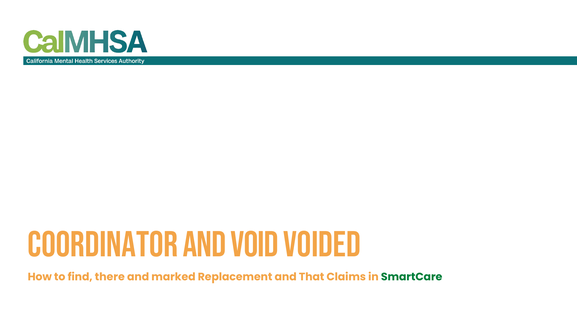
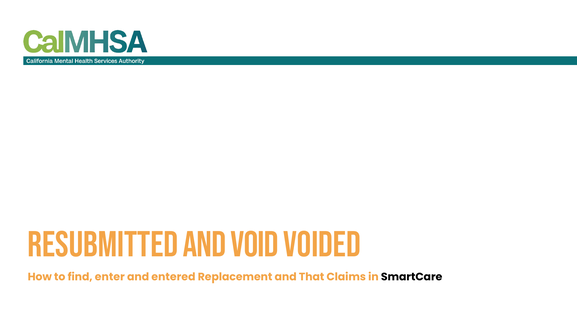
Coordinator: Coordinator -> Resubmitted
there: there -> enter
marked: marked -> entered
SmartCare colour: green -> black
